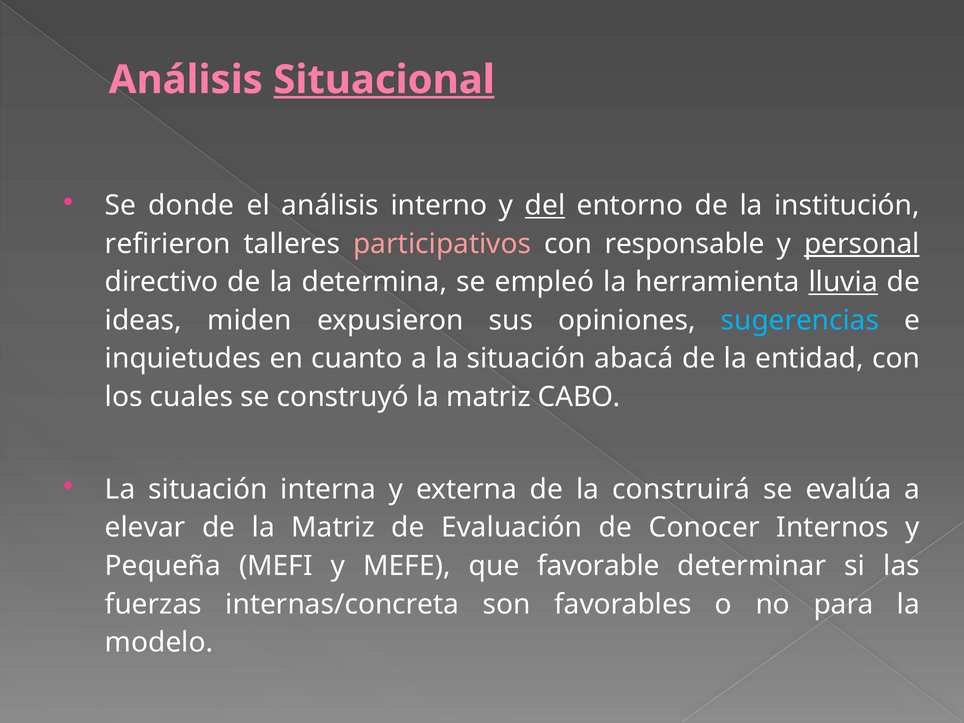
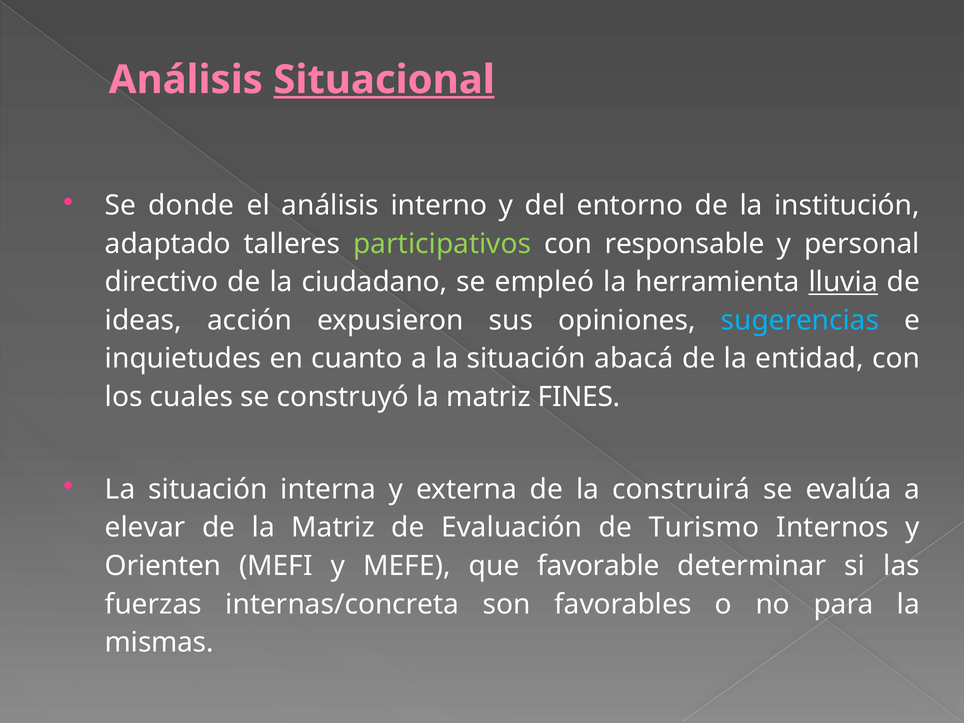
del underline: present -> none
refirieron: refirieron -> adaptado
participativos colour: pink -> light green
personal underline: present -> none
determina: determina -> ciudadano
miden: miden -> acción
CABO: CABO -> FINES
Conocer: Conocer -> Turismo
Pequeña: Pequeña -> Orienten
modelo: modelo -> mismas
